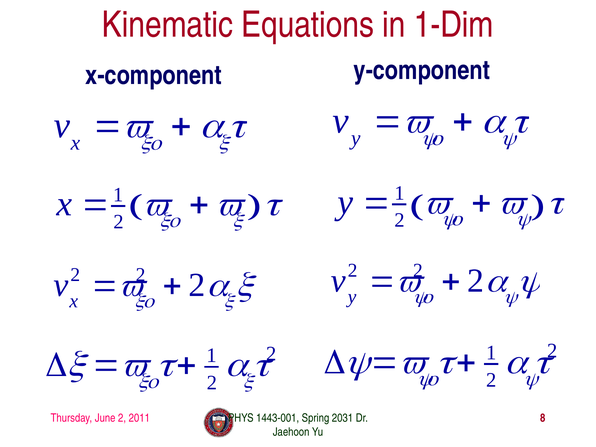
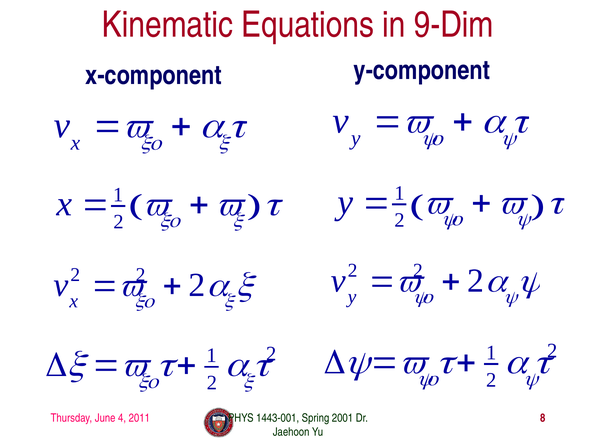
1-Dim: 1-Dim -> 9-Dim
June 2: 2 -> 4
2031: 2031 -> 2001
